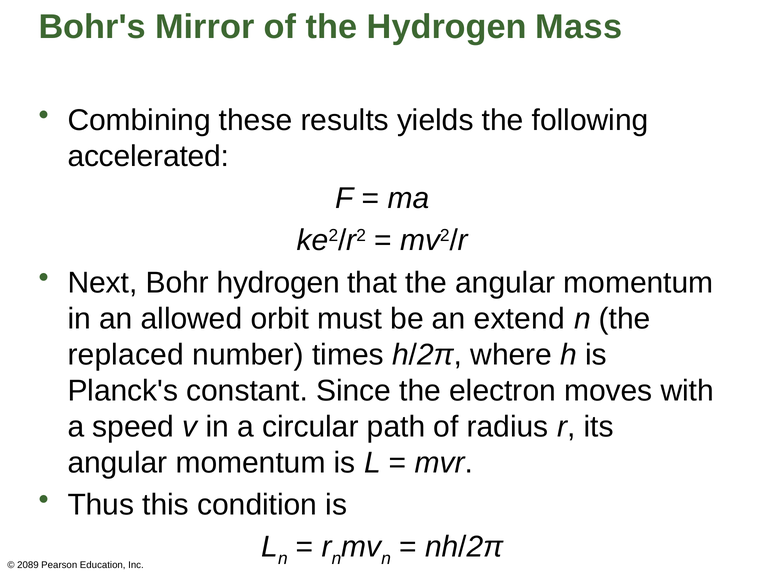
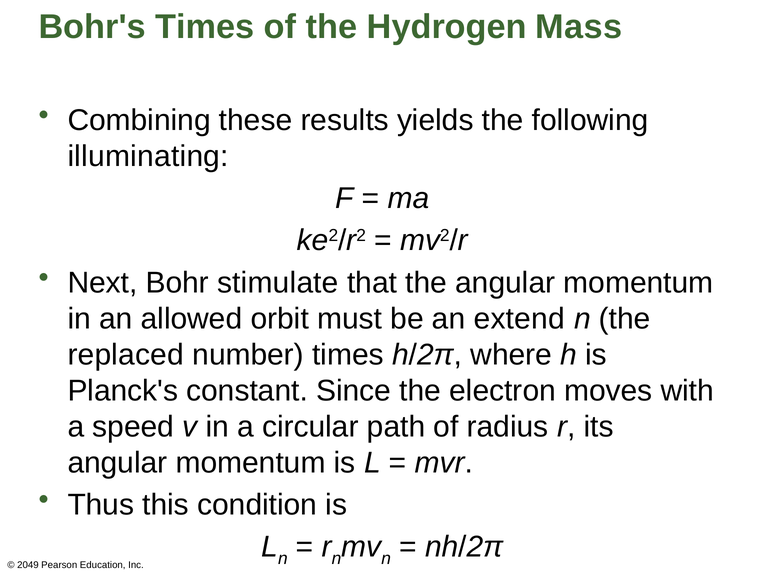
Bohr's Mirror: Mirror -> Times
accelerated: accelerated -> illuminating
Bohr hydrogen: hydrogen -> stimulate
2089: 2089 -> 2049
